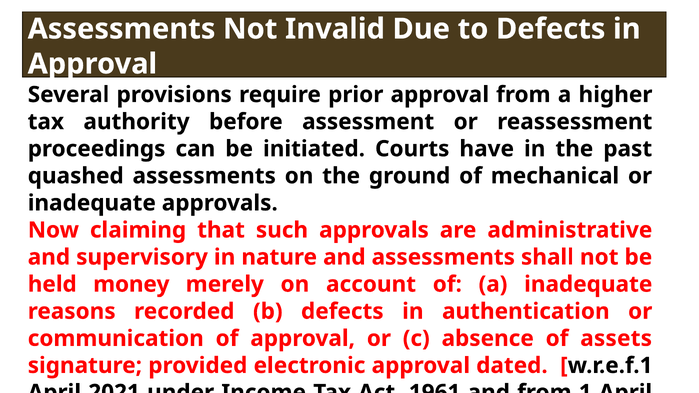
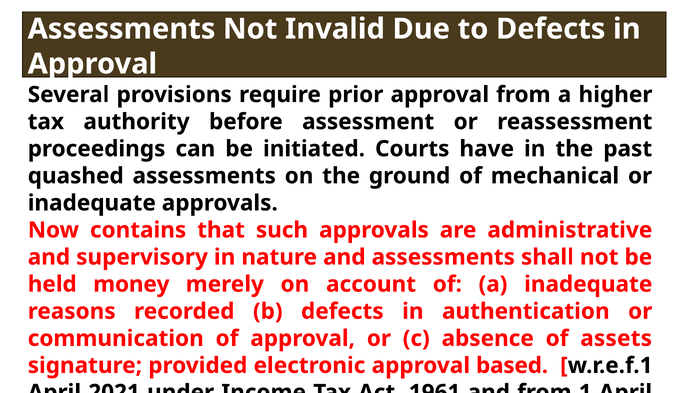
claiming: claiming -> contains
dated: dated -> based
